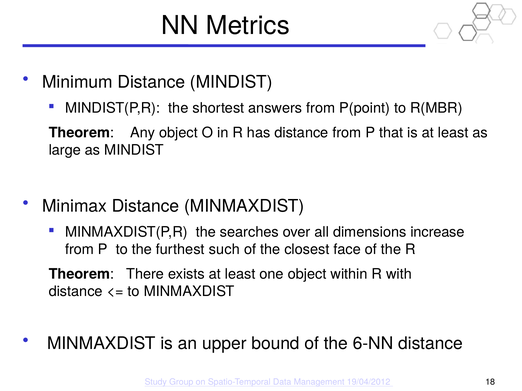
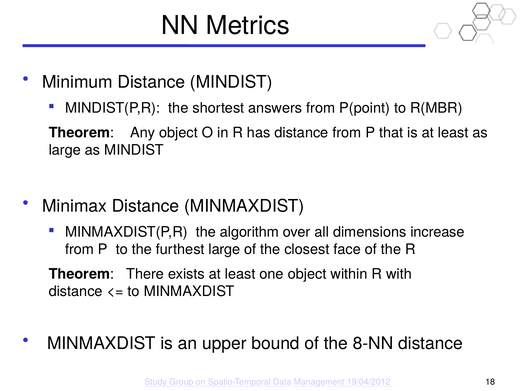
searches: searches -> algorithm
furthest such: such -> large
6-NN: 6-NN -> 8-NN
